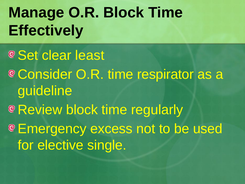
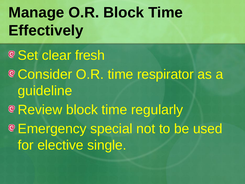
least: least -> fresh
excess: excess -> special
